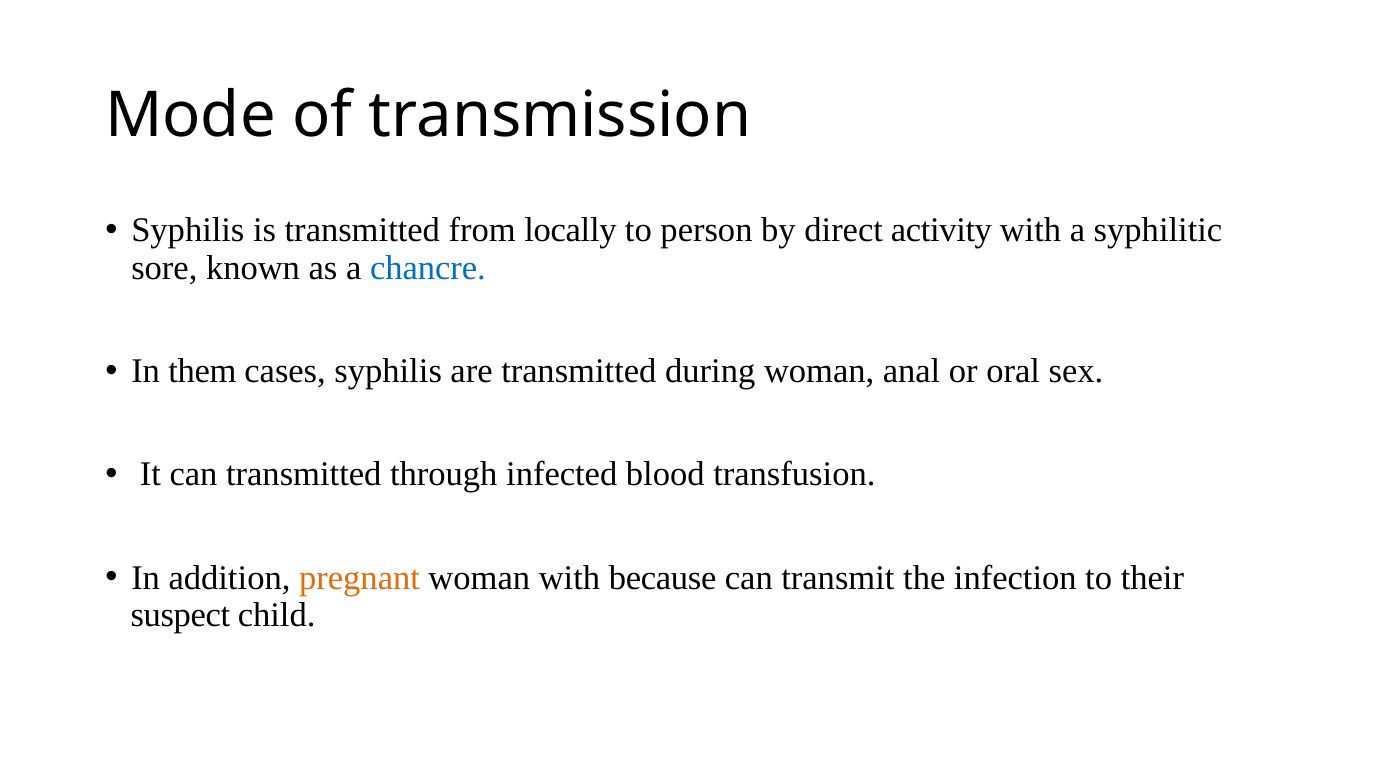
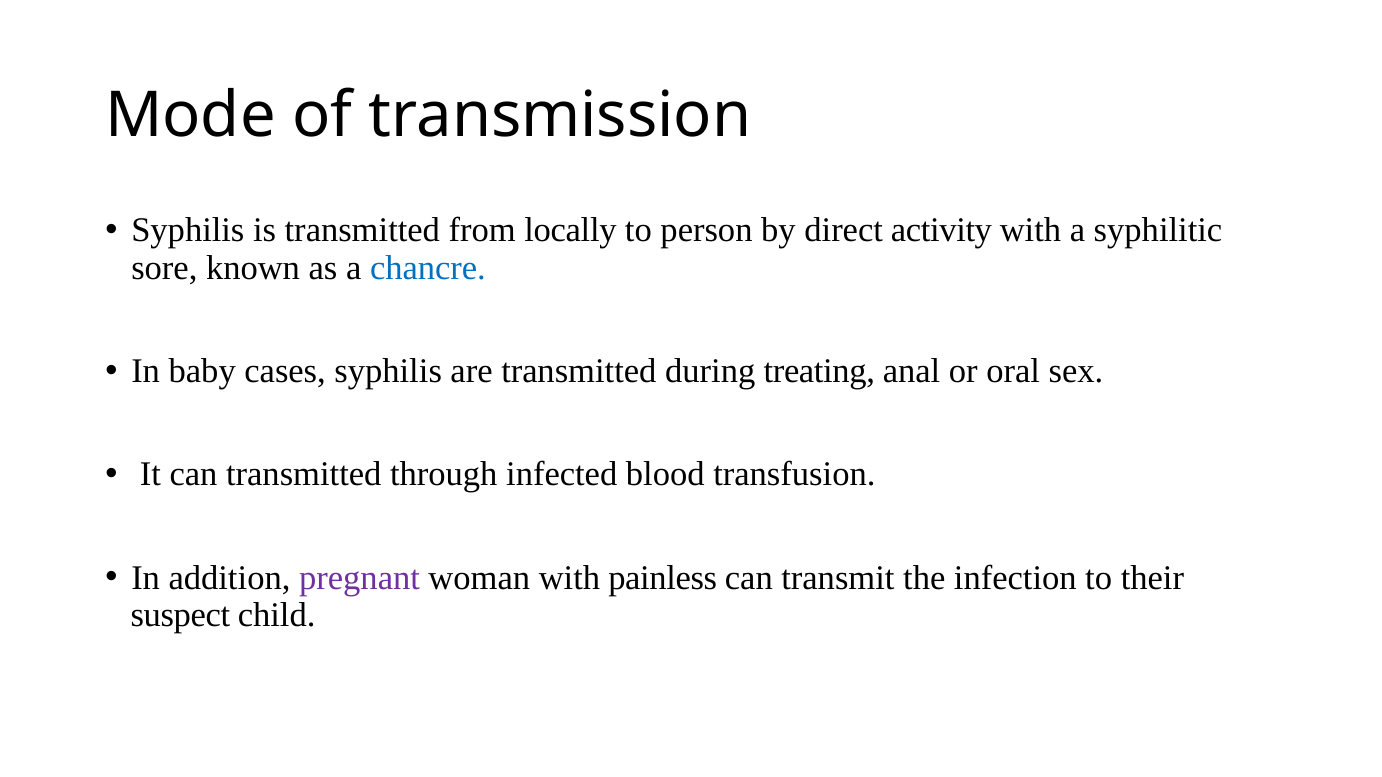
them: them -> baby
during woman: woman -> treating
pregnant colour: orange -> purple
because: because -> painless
